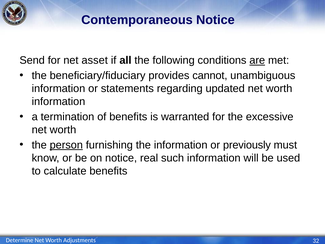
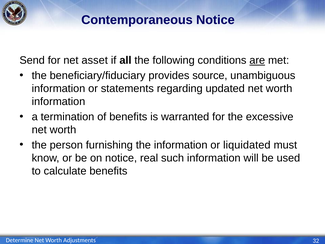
cannot: cannot -> source
person underline: present -> none
previously: previously -> liquidated
